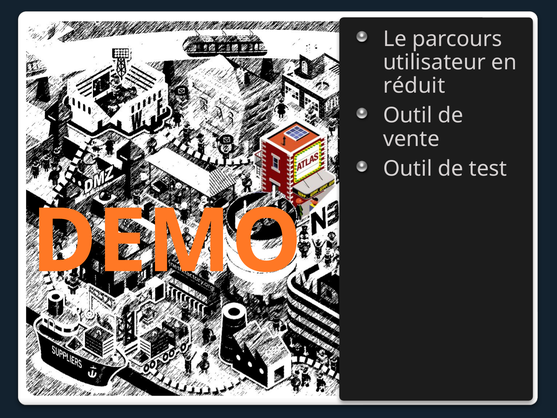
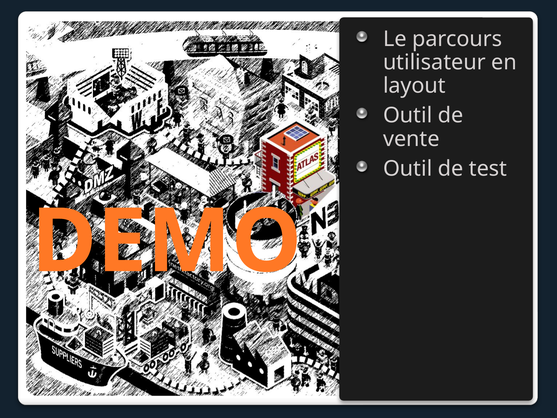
réduit: réduit -> layout
